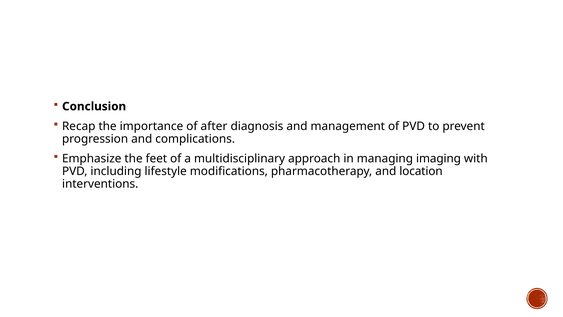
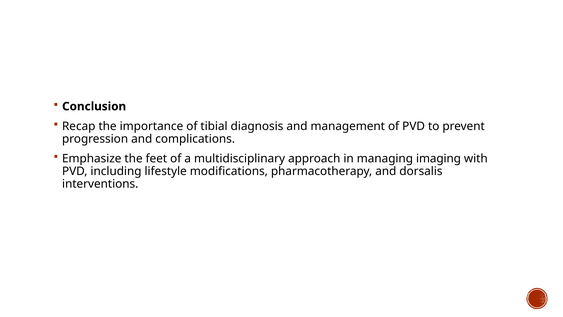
after: after -> tibial
location: location -> dorsalis
